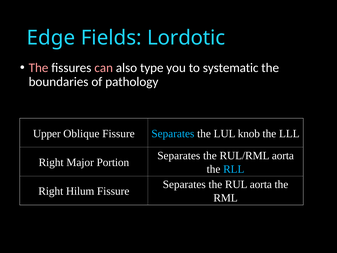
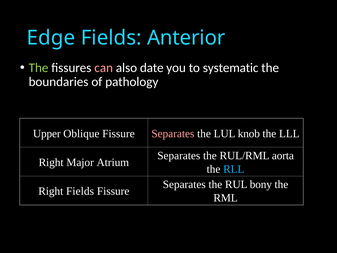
Lordotic: Lordotic -> Anterior
The at (39, 68) colour: pink -> light green
type: type -> date
Separates at (173, 133) colour: light blue -> pink
Portion: Portion -> Atrium
RUL aorta: aorta -> bony
Right Hilum: Hilum -> Fields
